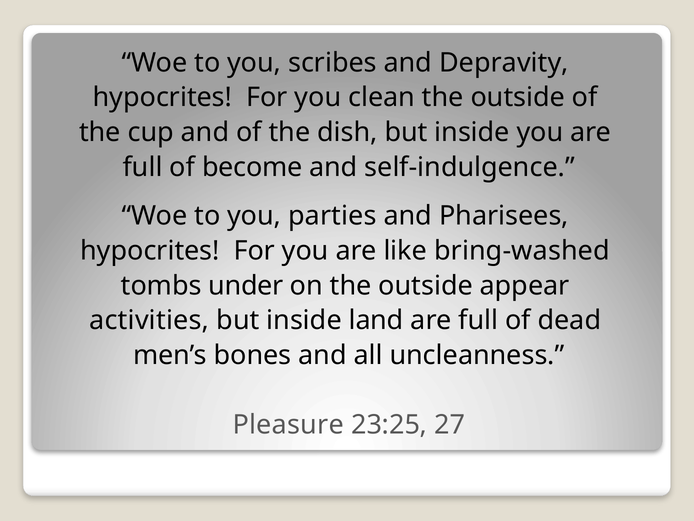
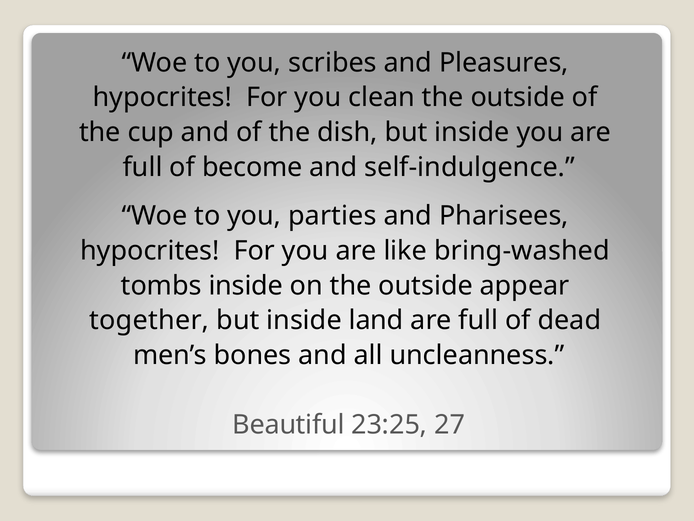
Depravity: Depravity -> Pleasures
tombs under: under -> inside
activities: activities -> together
Pleasure: Pleasure -> Beautiful
